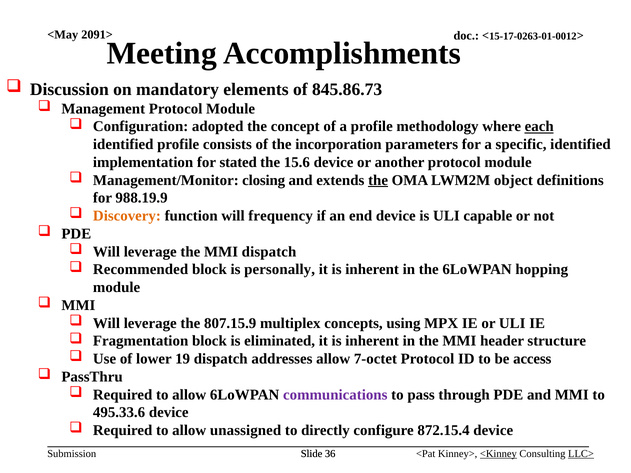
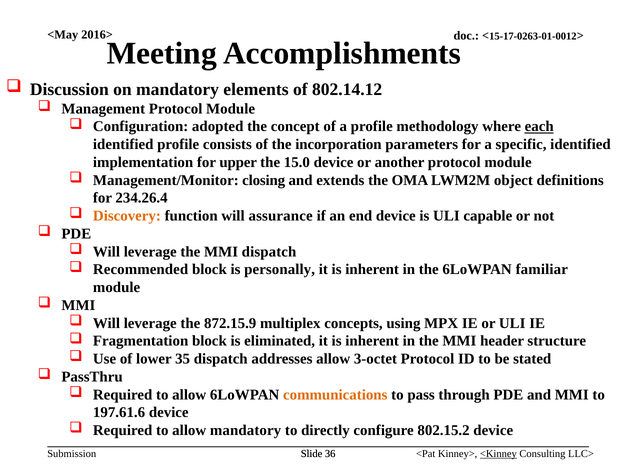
2091>: 2091> -> 2016>
845.86.73: 845.86.73 -> 802.14.12
stated: stated -> upper
15.6: 15.6 -> 15.0
the at (378, 180) underline: present -> none
988.19.9: 988.19.9 -> 234.26.4
frequency: frequency -> assurance
hopping: hopping -> familiar
807.15.9: 807.15.9 -> 872.15.9
19: 19 -> 35
7-octet: 7-octet -> 3-octet
access: access -> stated
communications colour: purple -> orange
495.33.6: 495.33.6 -> 197.61.6
allow unassigned: unassigned -> mandatory
872.15.4: 872.15.4 -> 802.15.2
LLC> underline: present -> none
